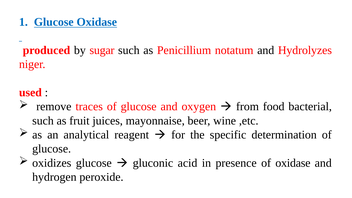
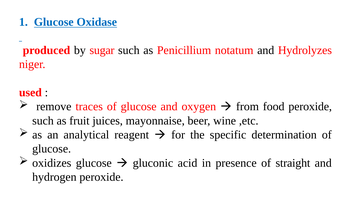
food bacterial: bacterial -> peroxide
of oxidase: oxidase -> straight
